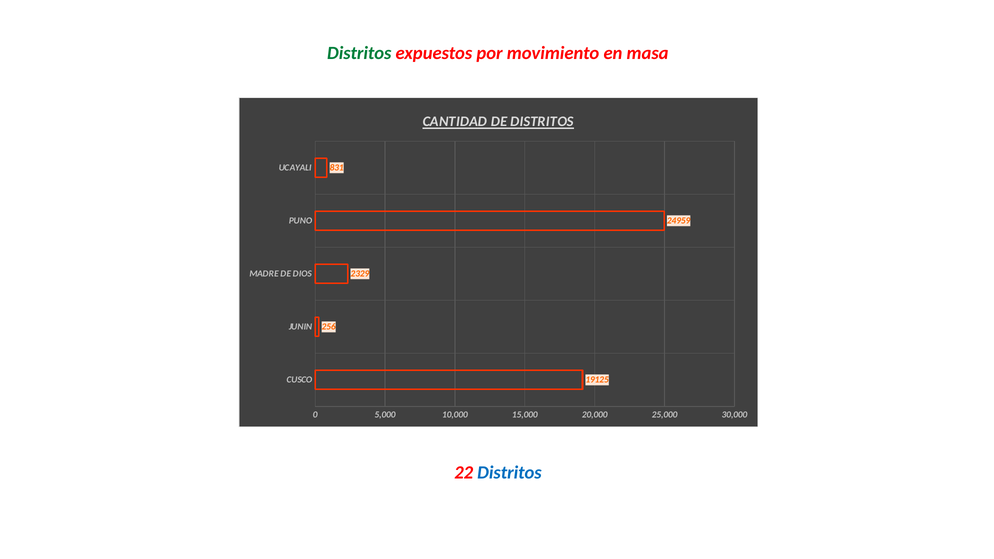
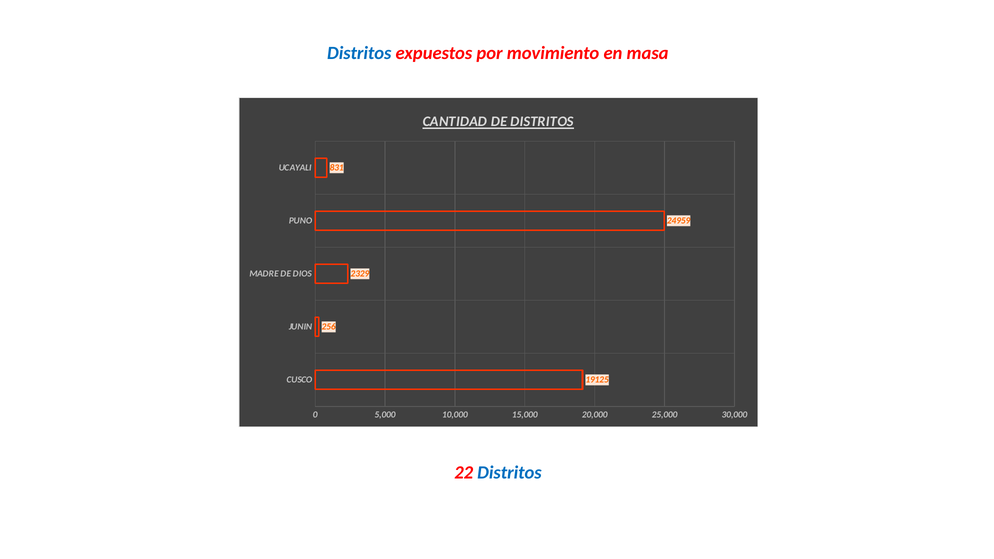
Distritos at (359, 53) colour: green -> blue
